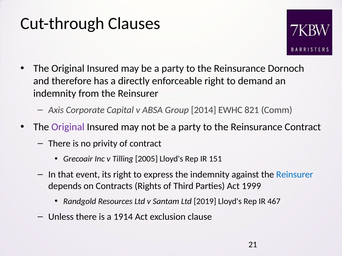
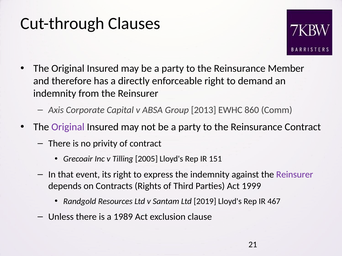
Dornoch: Dornoch -> Member
2014: 2014 -> 2013
821: 821 -> 860
Reinsurer at (295, 175) colour: blue -> purple
1914: 1914 -> 1989
